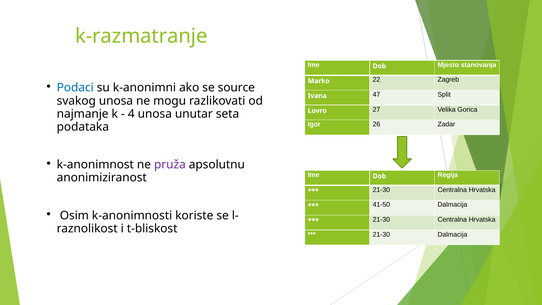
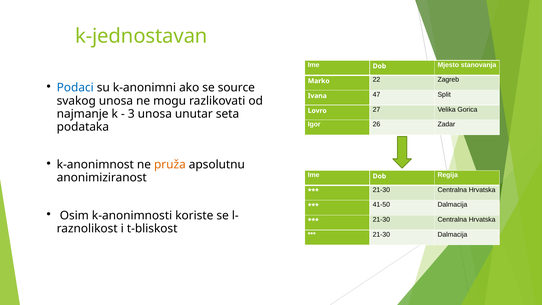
k-razmatranje: k-razmatranje -> k-jednostavan
4: 4 -> 3
pruža colour: purple -> orange
